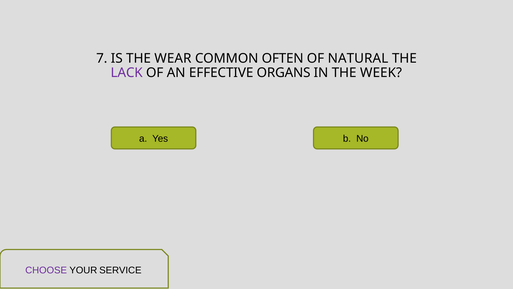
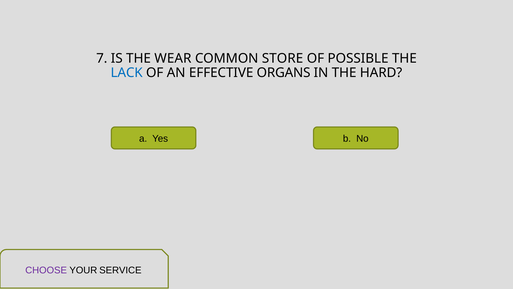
OFTEN: OFTEN -> STORE
NATURAL: NATURAL -> POSSIBLE
LACK colour: purple -> blue
WEEK: WEEK -> HARD
